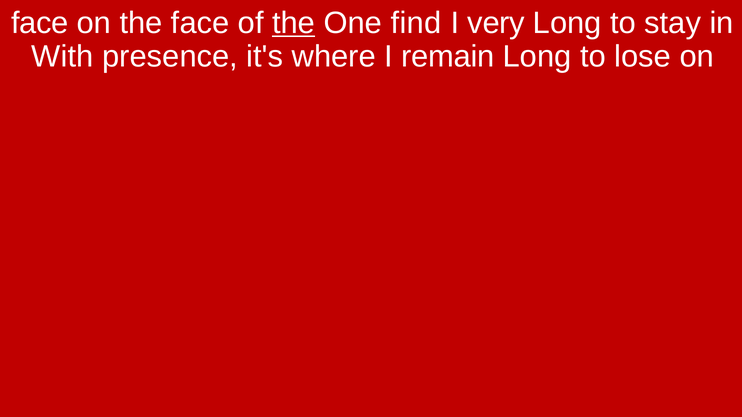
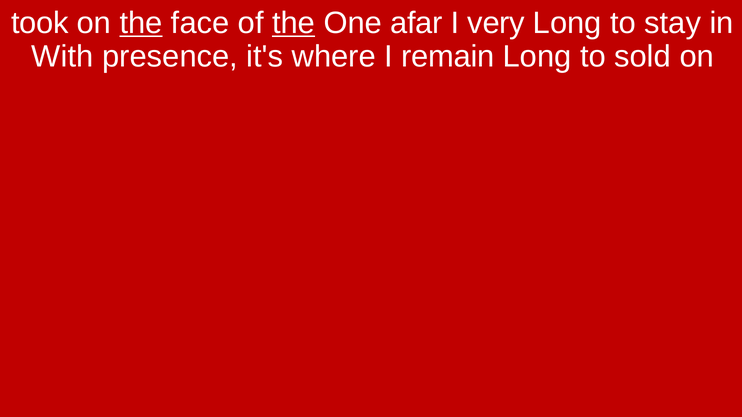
face at (40, 23): face -> took
the at (141, 23) underline: none -> present
find: find -> afar
lose: lose -> sold
